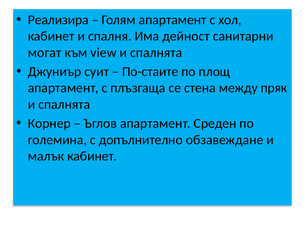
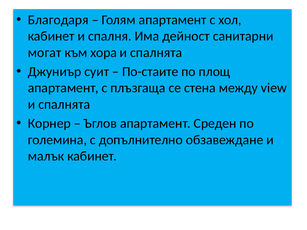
Реализира: Реализира -> Благодаря
view: view -> хора
пряк: пряк -> view
